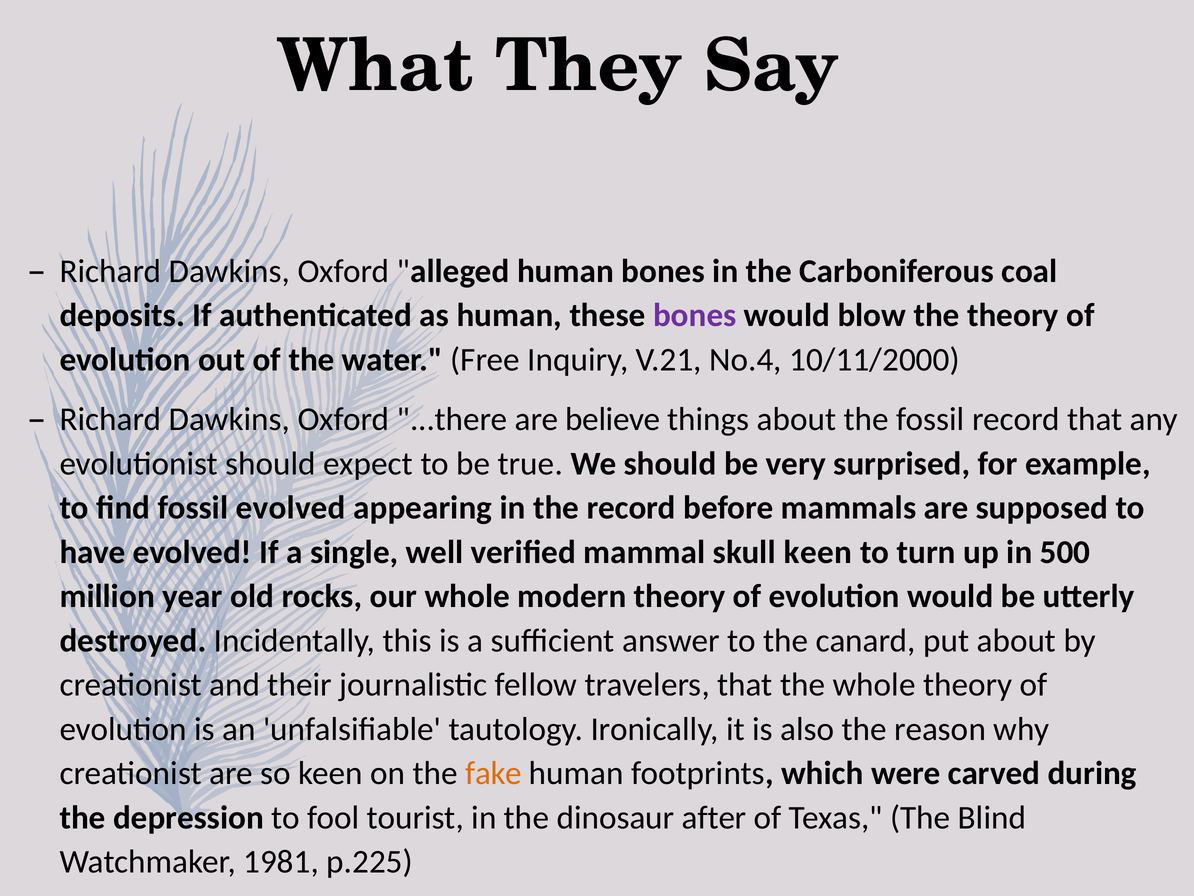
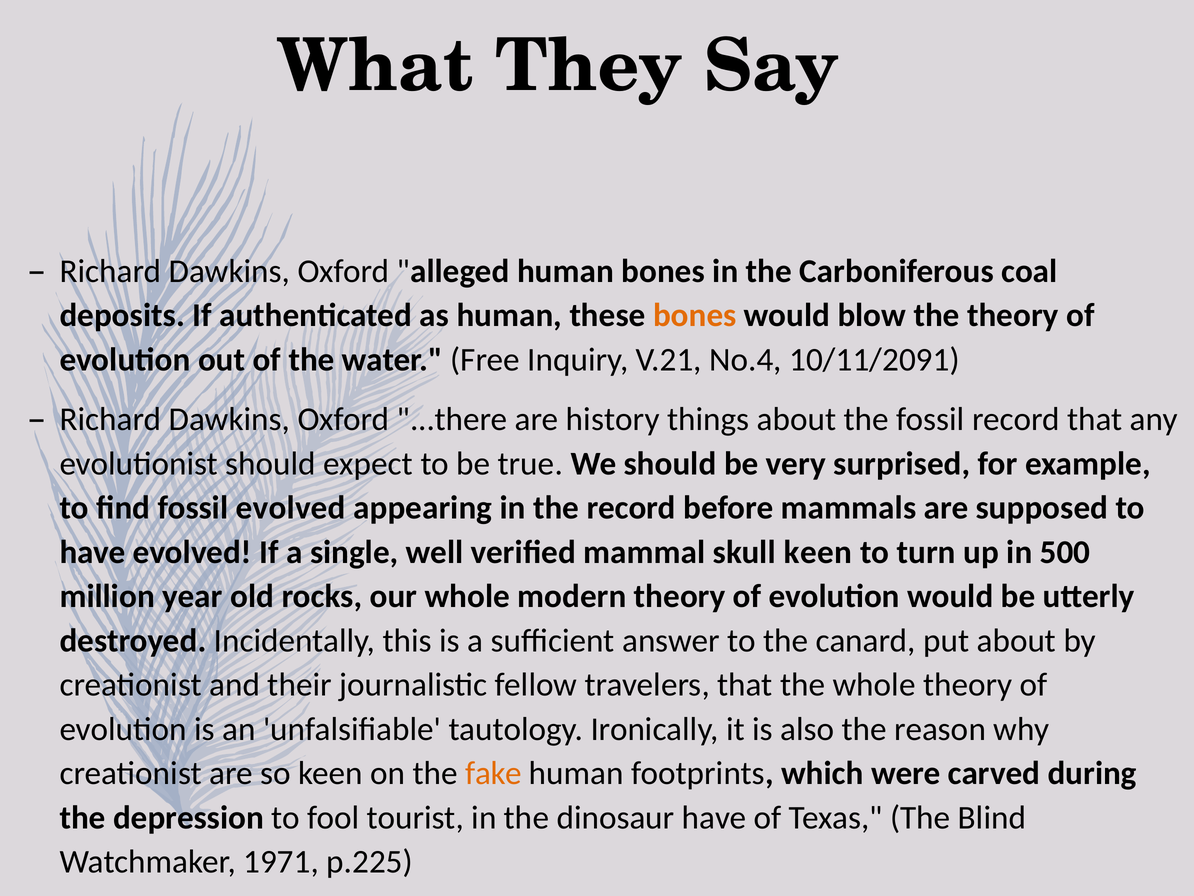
bones at (695, 315) colour: purple -> orange
10/11/2000: 10/11/2000 -> 10/11/2091
believe: believe -> history
dinosaur after: after -> have
1981: 1981 -> 1971
